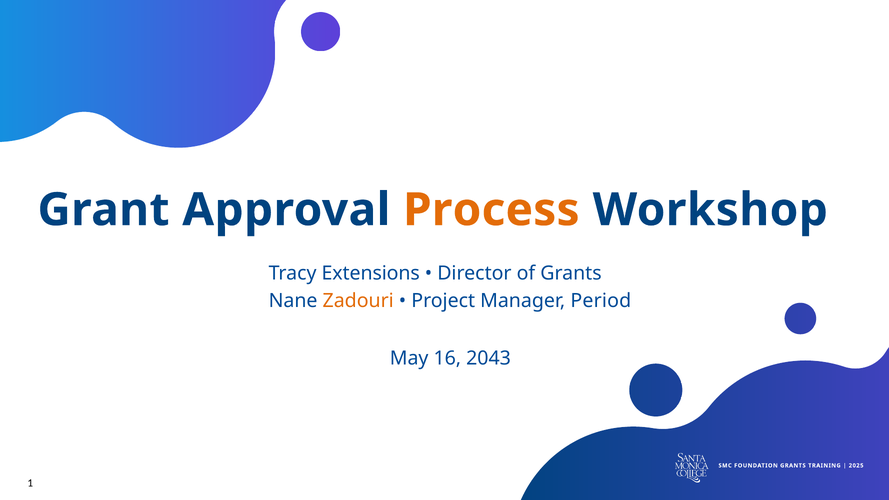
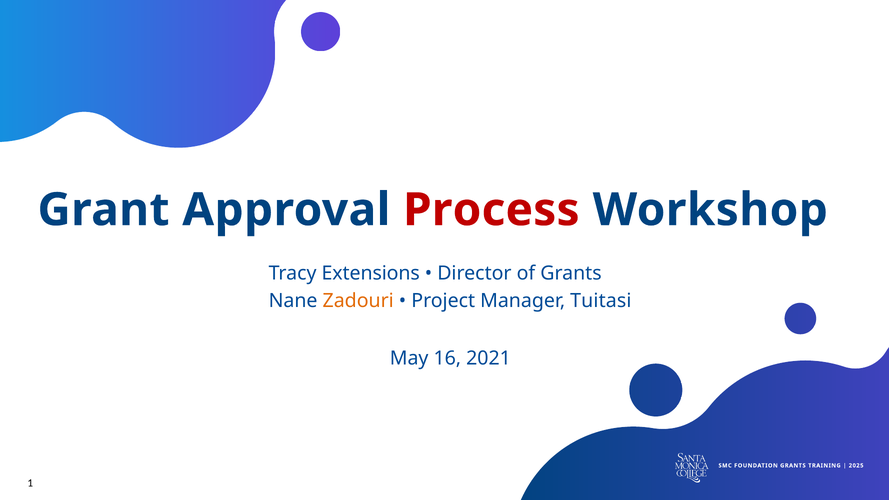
Process colour: orange -> red
Period: Period -> Tuitasi
2043: 2043 -> 2021
